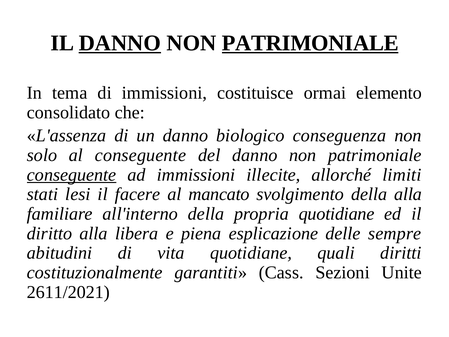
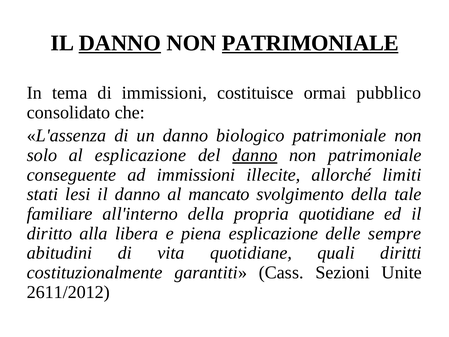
elemento: elemento -> pubblico
biologico conseguenza: conseguenza -> patrimoniale
al conseguente: conseguente -> esplicazione
danno at (255, 155) underline: none -> present
conseguente at (72, 175) underline: present -> none
lesi il facere: facere -> danno
della alla: alla -> tale
2611/2021: 2611/2021 -> 2611/2012
